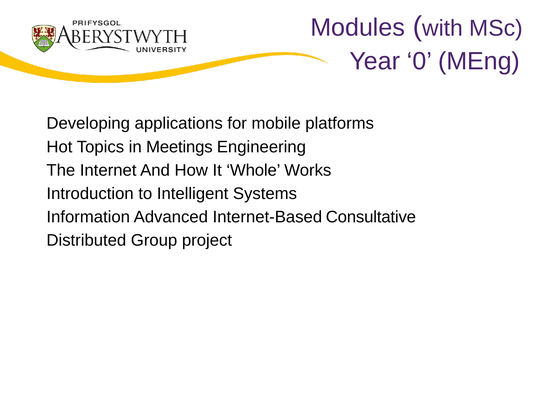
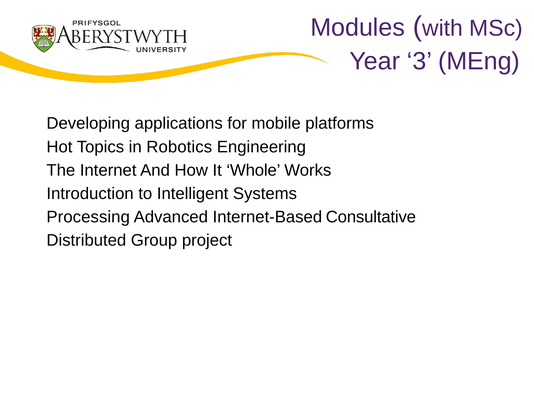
0: 0 -> 3
Meetings: Meetings -> Robotics
Information: Information -> Processing
